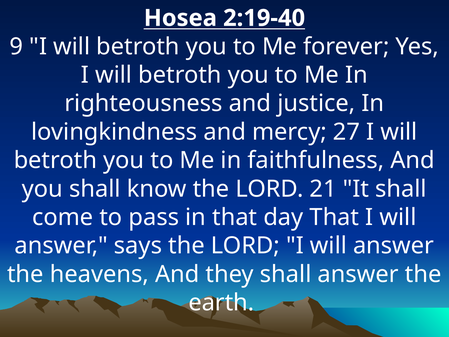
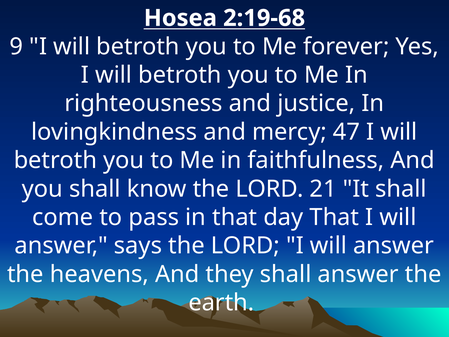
2:19-40: 2:19-40 -> 2:19-68
27: 27 -> 47
